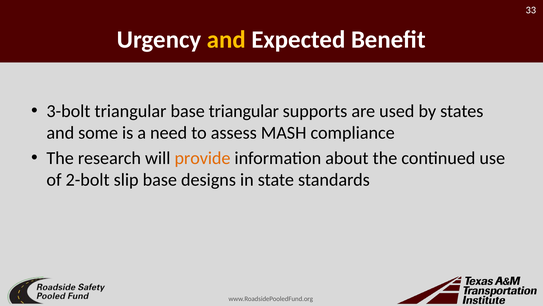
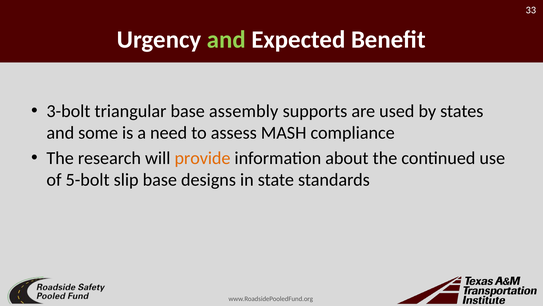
and at (226, 39) colour: yellow -> light green
base triangular: triangular -> assembly
2-bolt: 2-bolt -> 5-bolt
